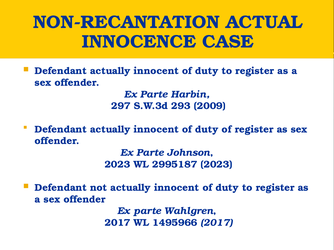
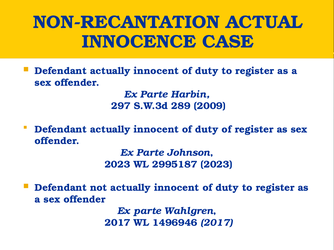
293: 293 -> 289
1495966: 1495966 -> 1496946
